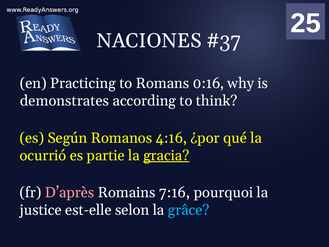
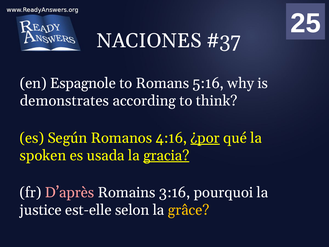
Practicing: Practicing -> Espagnole
0:16: 0:16 -> 5:16
¿por underline: none -> present
ocurrió: ocurrió -> spoken
partie: partie -> usada
7:16: 7:16 -> 3:16
grâce colour: light blue -> yellow
